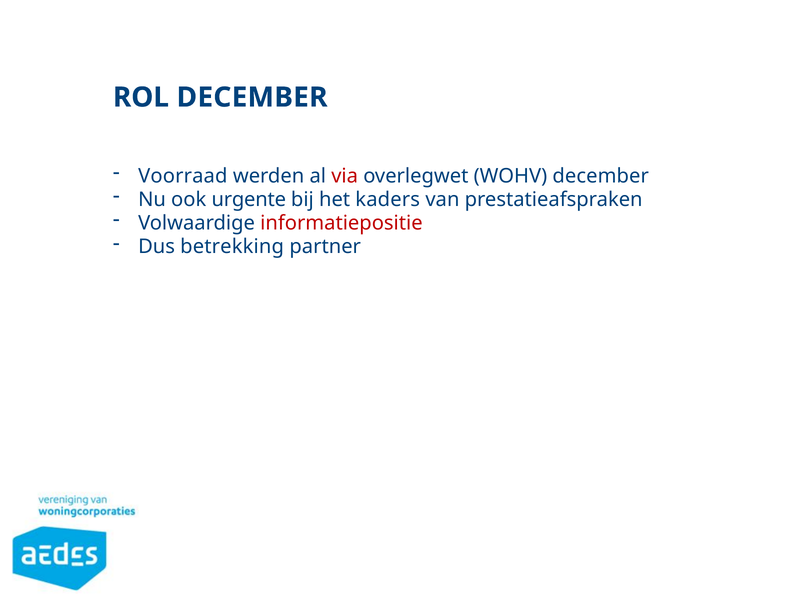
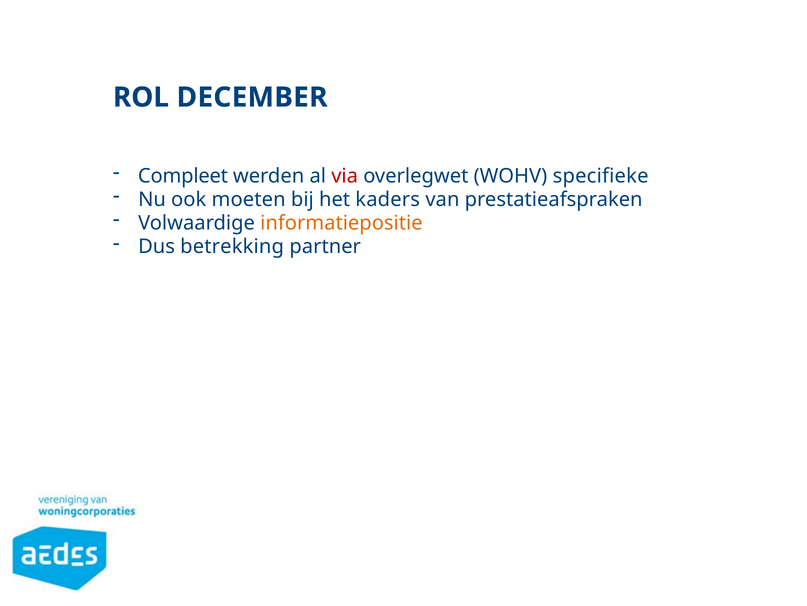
Voorraad: Voorraad -> Compleet
WOHV december: december -> specifieke
urgente: urgente -> moeten
informatiepositie colour: red -> orange
